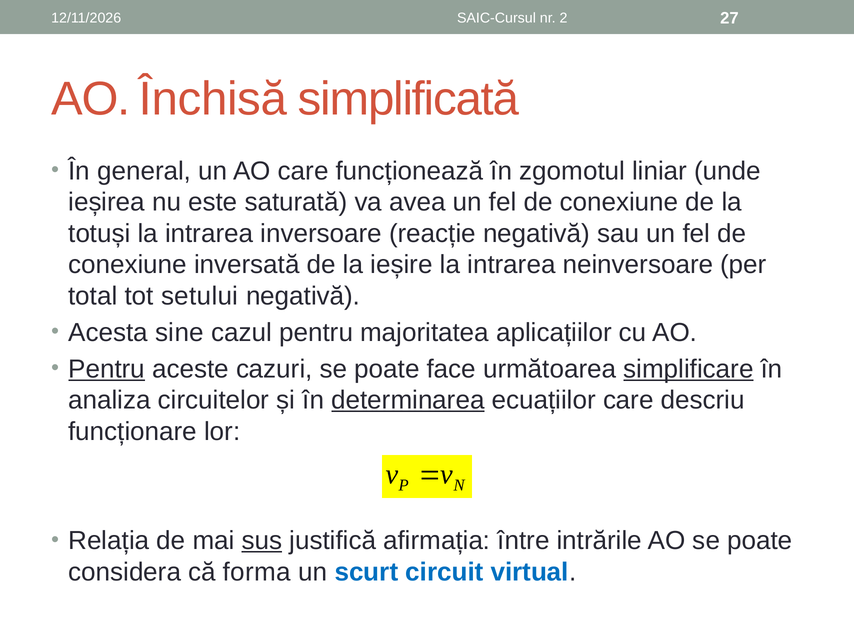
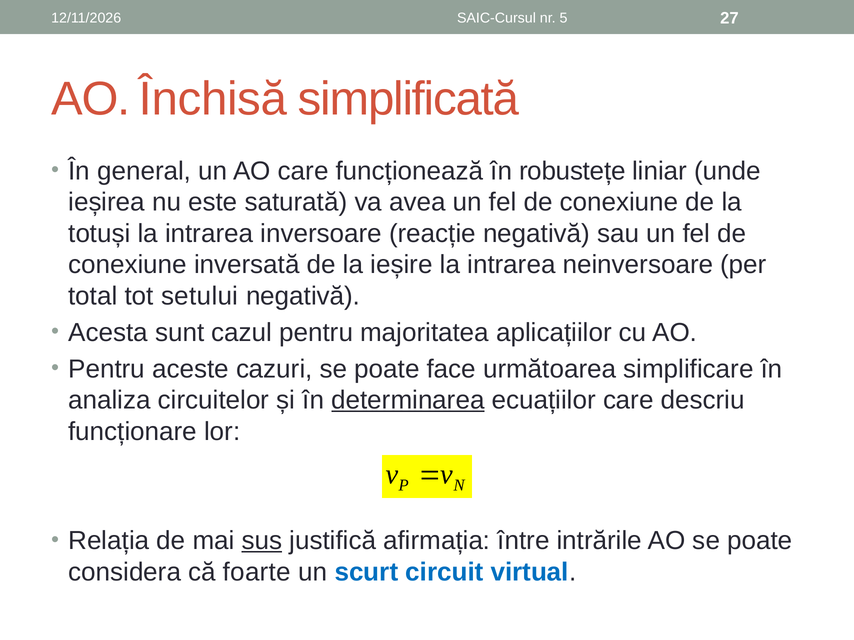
2: 2 -> 5
zgomotul: zgomotul -> robustețe
sine: sine -> sunt
Pentru at (107, 369) underline: present -> none
simplificare underline: present -> none
forma: forma -> foarte
